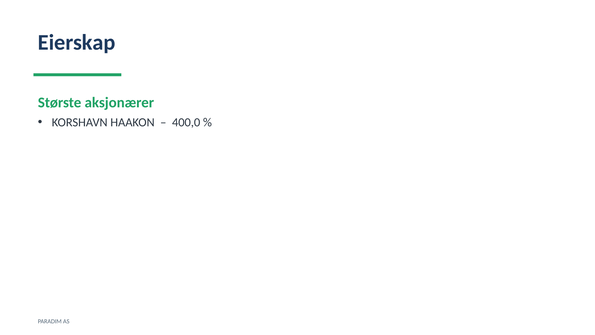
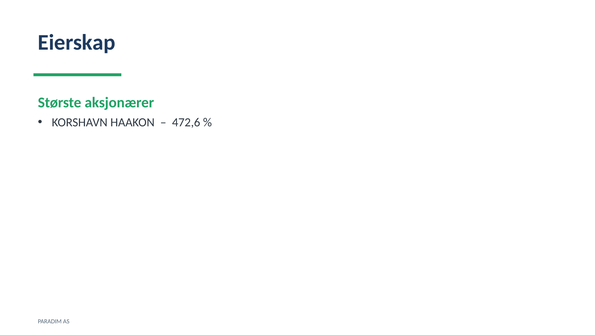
400,0: 400,0 -> 472,6
